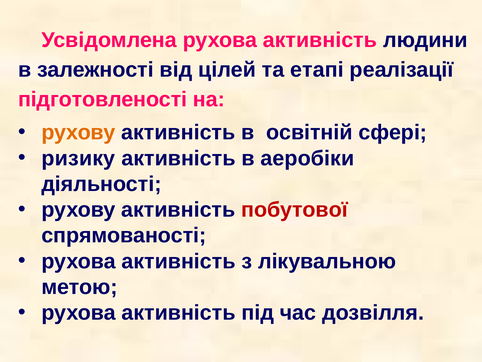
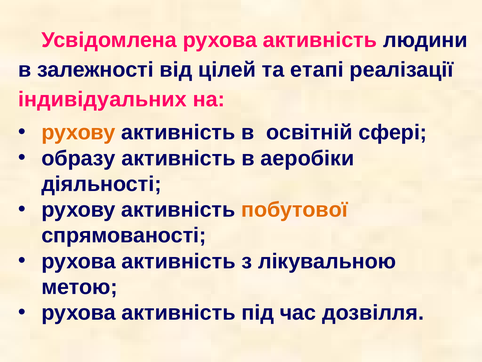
підготовленості: підготовленості -> індивідуальних
ризику: ризику -> образу
побутової colour: red -> orange
